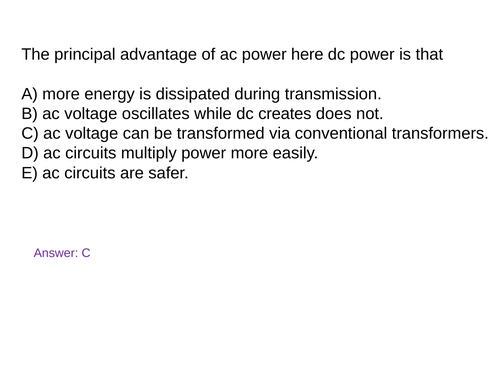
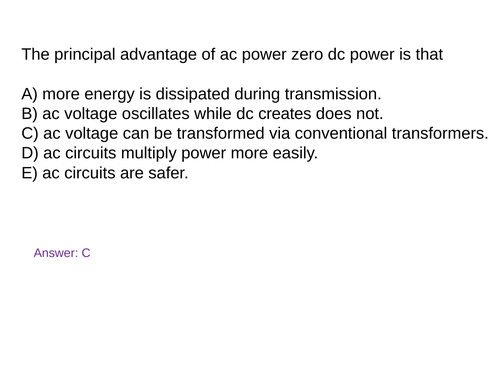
here: here -> zero
